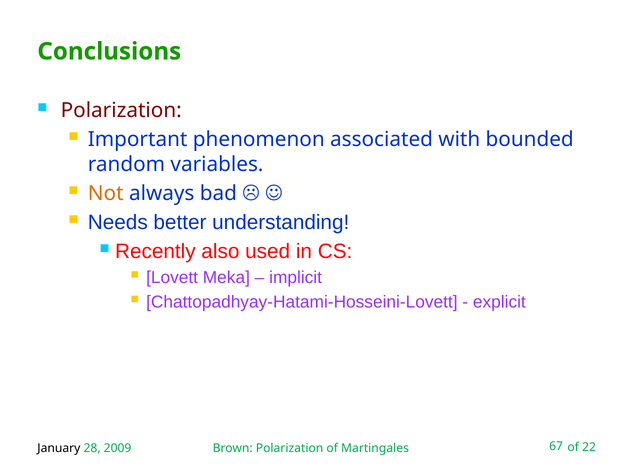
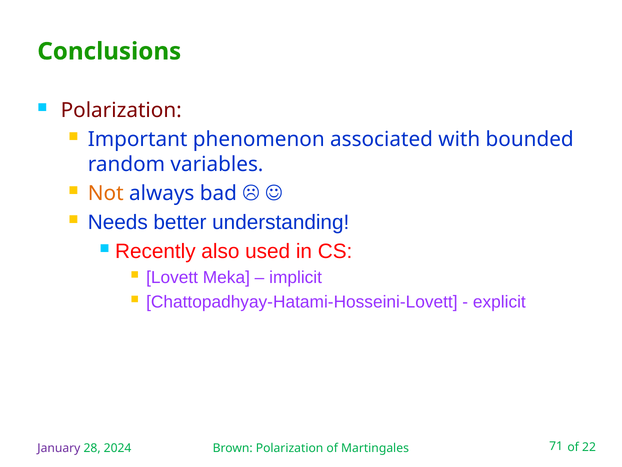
January colour: black -> purple
2009: 2009 -> 2024
67: 67 -> 71
